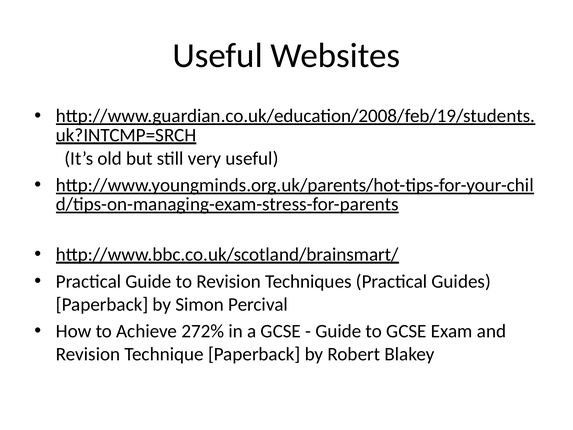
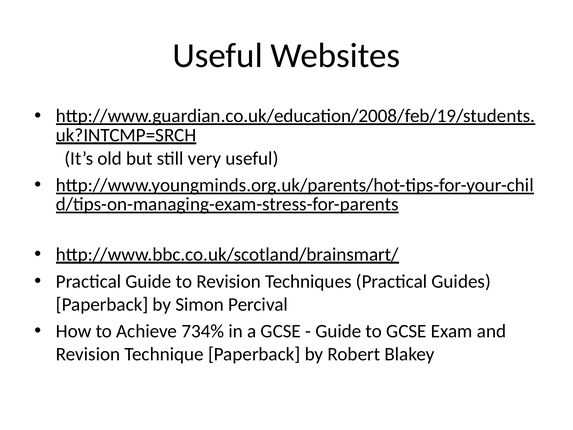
272%: 272% -> 734%
